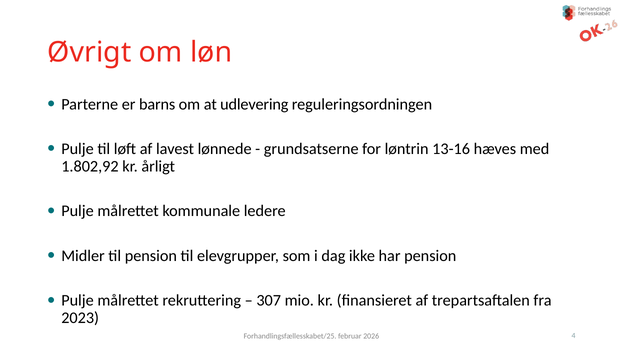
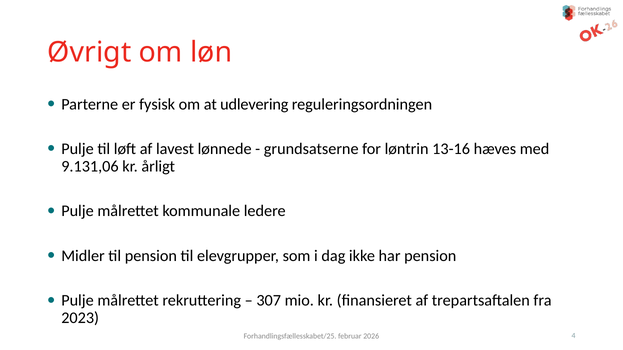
barns: barns -> fysisk
1.802,92: 1.802,92 -> 9.131,06
